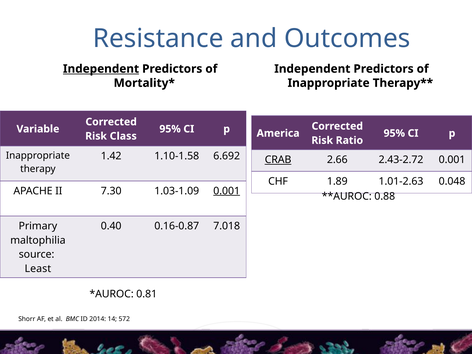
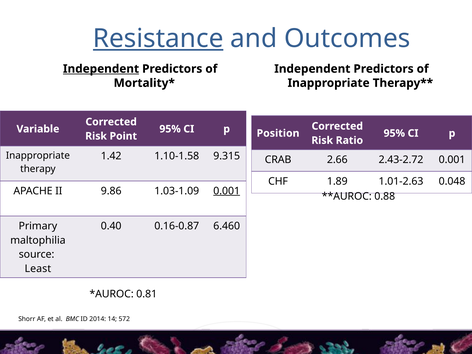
Resistance underline: none -> present
America: America -> Position
Class: Class -> Point
6.692: 6.692 -> 9.315
CRAB underline: present -> none
7.30: 7.30 -> 9.86
7.018: 7.018 -> 6.460
